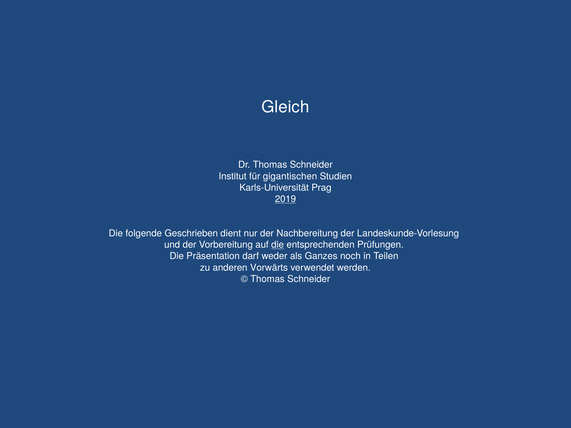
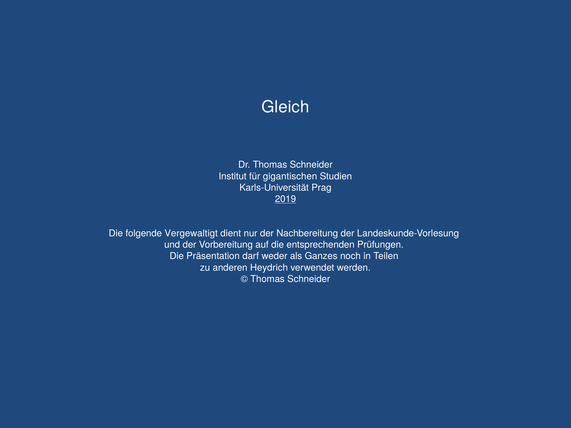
Geschrieben: Geschrieben -> Vergewaltigt
die at (278, 245) underline: present -> none
Vorwärts: Vorwärts -> Heydrich
